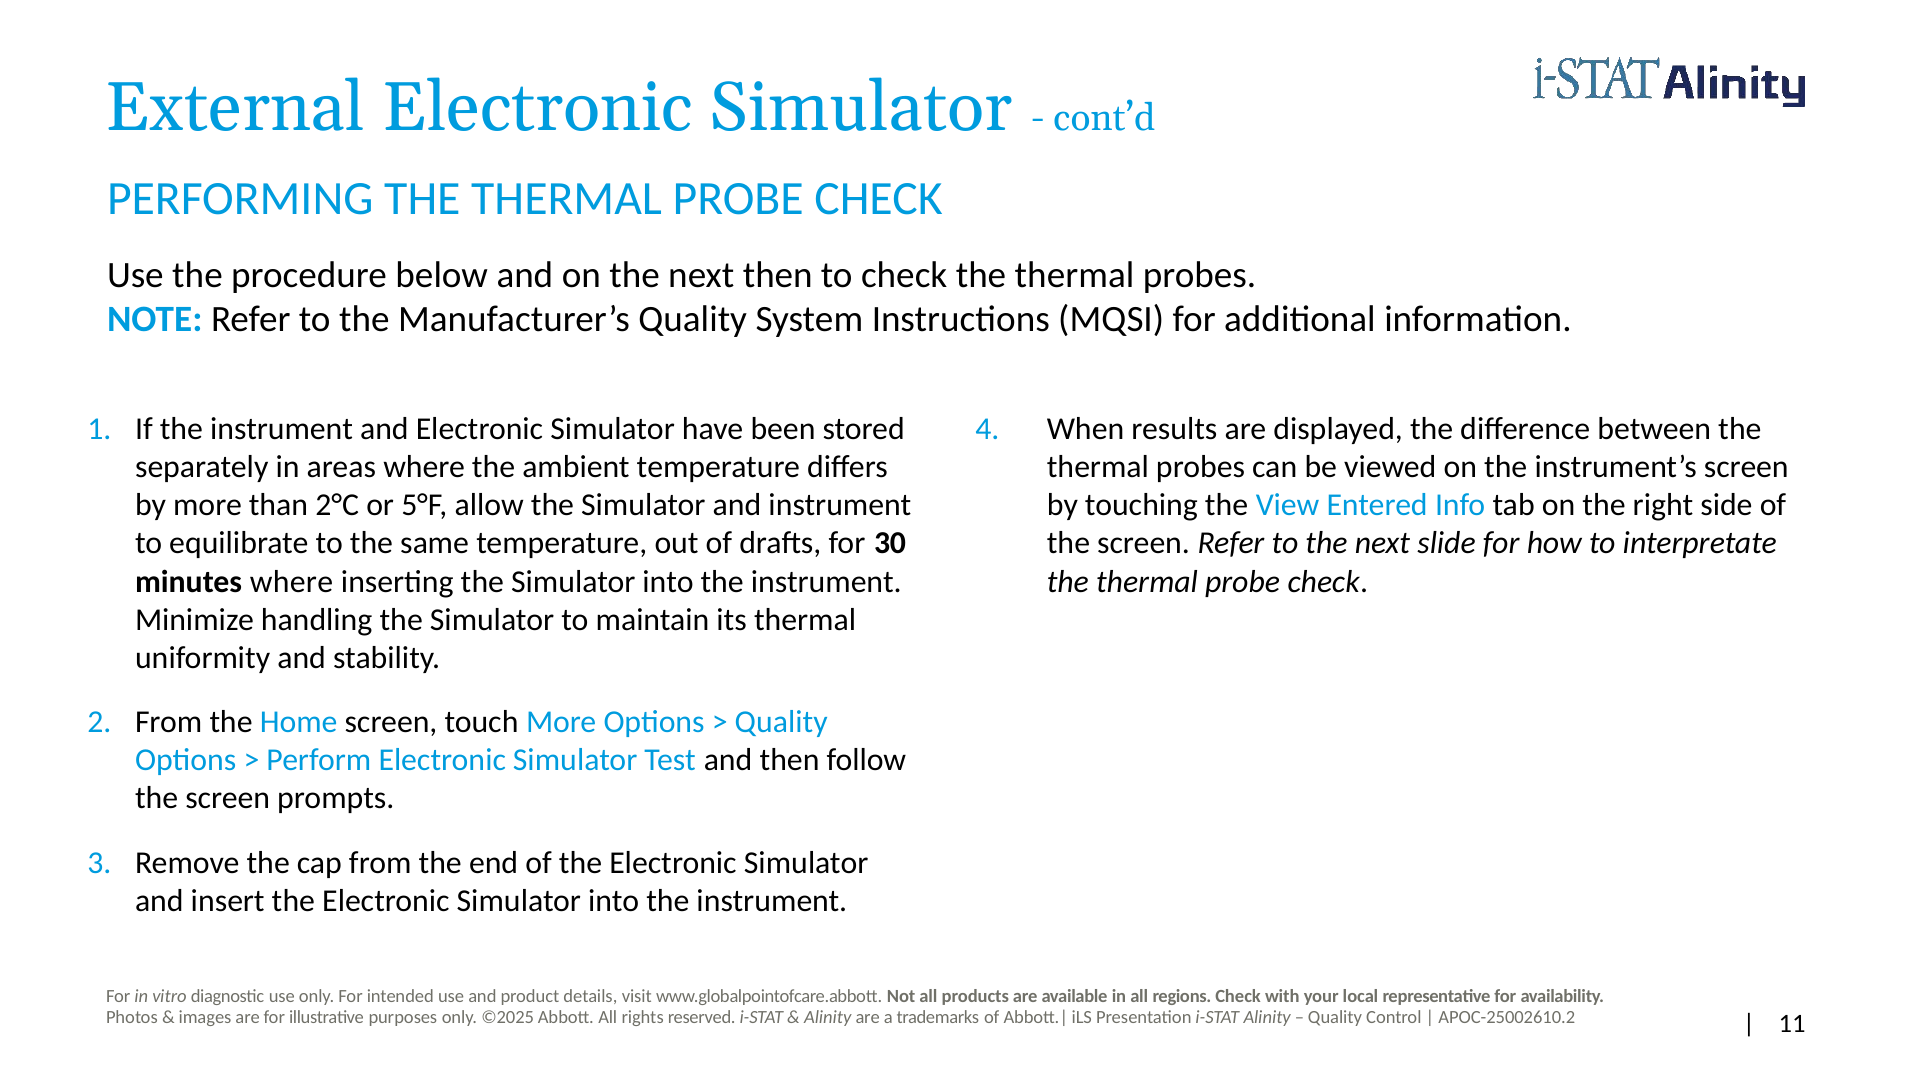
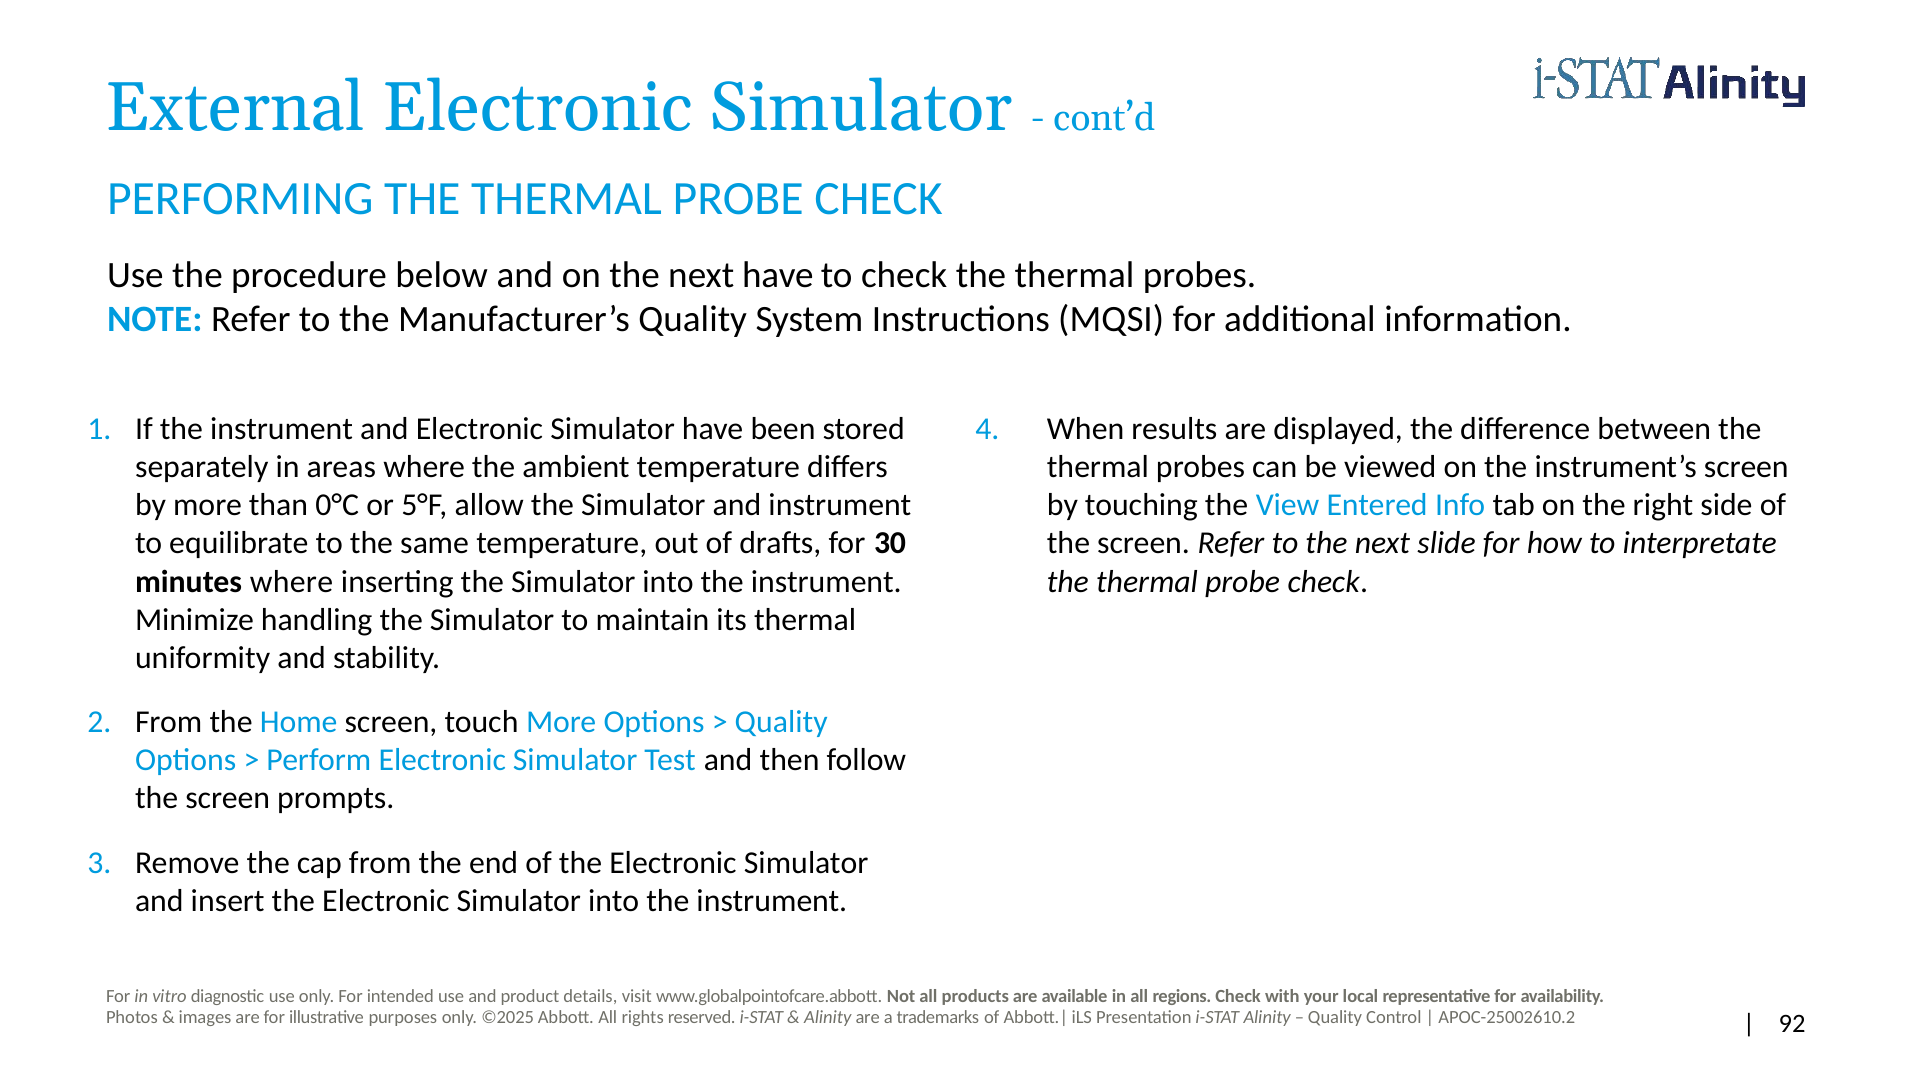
next then: then -> have
2°C: 2°C -> 0°C
11: 11 -> 92
